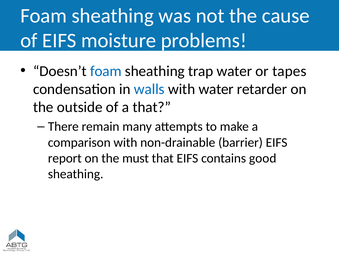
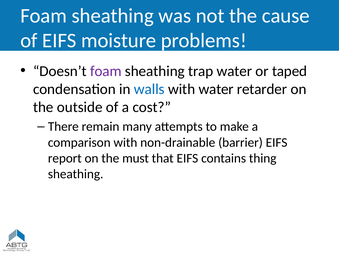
foam at (106, 71) colour: blue -> purple
tapes: tapes -> taped
a that: that -> cost
good: good -> thing
